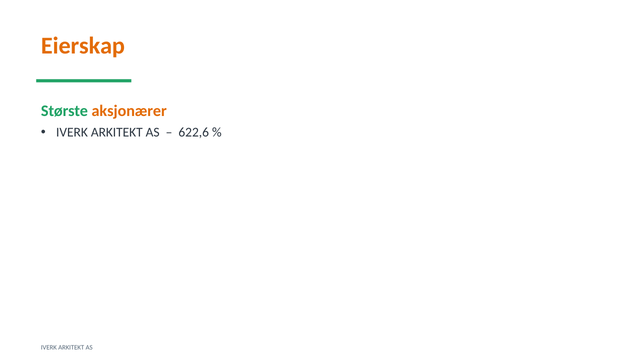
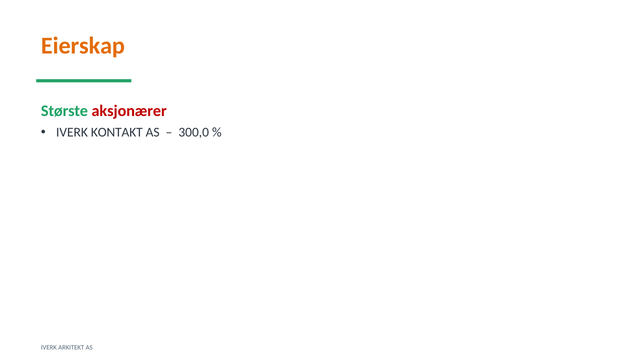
aksjonærer colour: orange -> red
ARKITEKT at (117, 132): ARKITEKT -> KONTAKT
622,6: 622,6 -> 300,0
